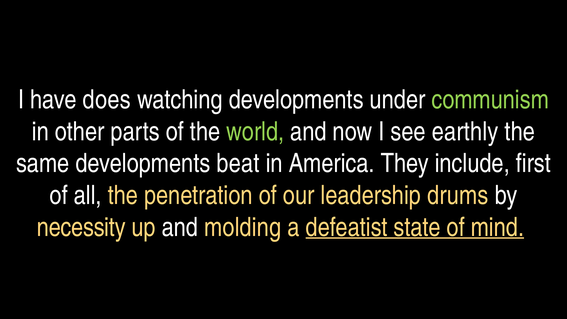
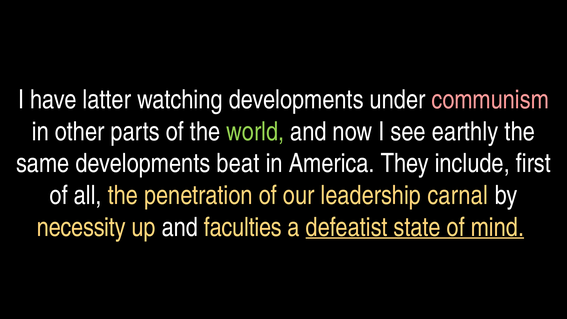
does: does -> latter
communism colour: light green -> pink
drums: drums -> carnal
molding: molding -> faculties
